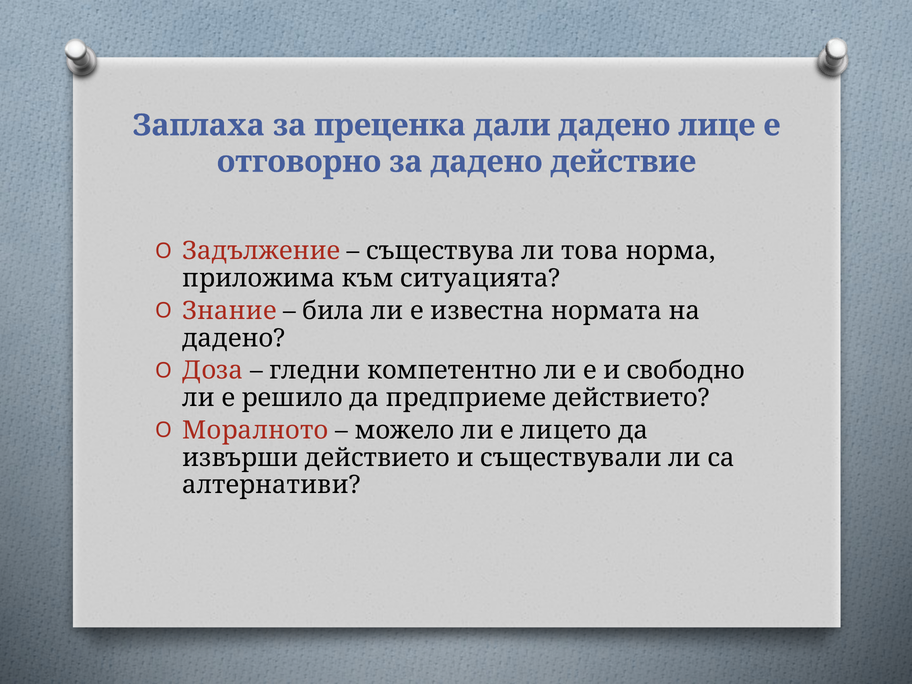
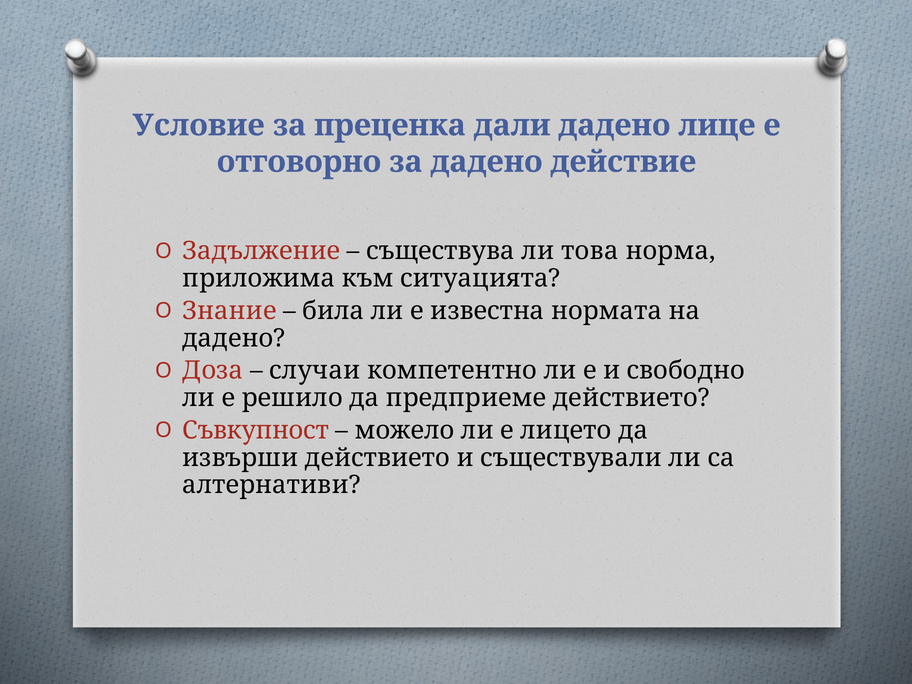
Заплаха: Заплаха -> Условие
гледни: гледни -> случаи
Моралното: Моралното -> Съвкупност
